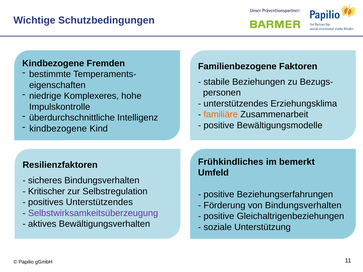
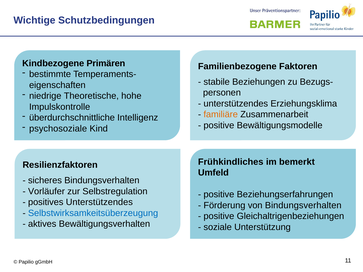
Fremden: Fremden -> Primären
Komplexeres: Komplexeres -> Theoretische
kindbezogene at (58, 129): kindbezogene -> psychosoziale
Kritischer: Kritischer -> Vorläufer
Selbstwirksamkeitsüberzeugung colour: purple -> blue
